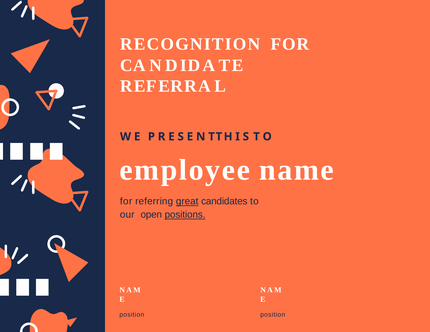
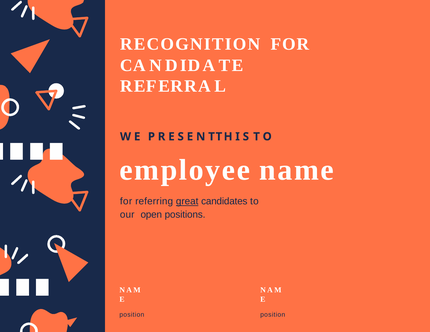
positions underline: present -> none
